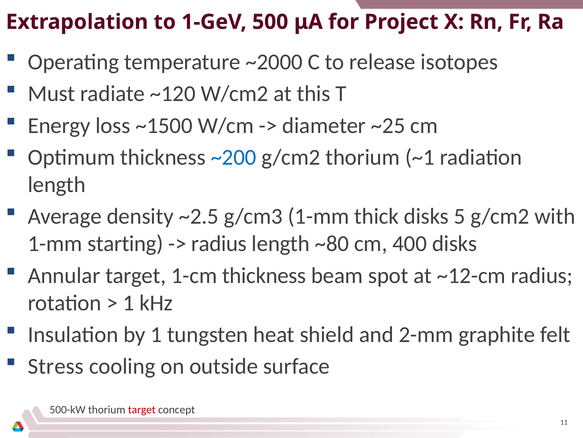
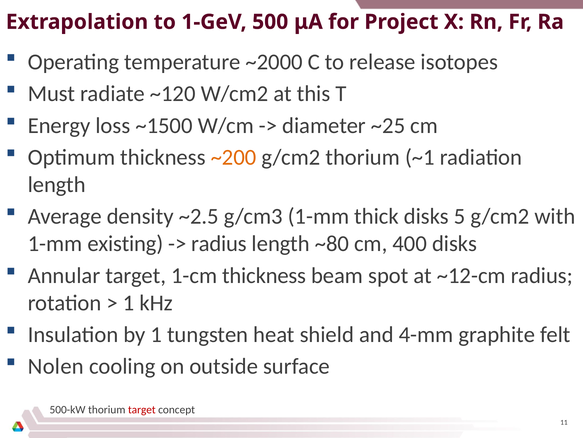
~200 colour: blue -> orange
starting: starting -> existing
2-mm: 2-mm -> 4-mm
Stress: Stress -> Nolen
